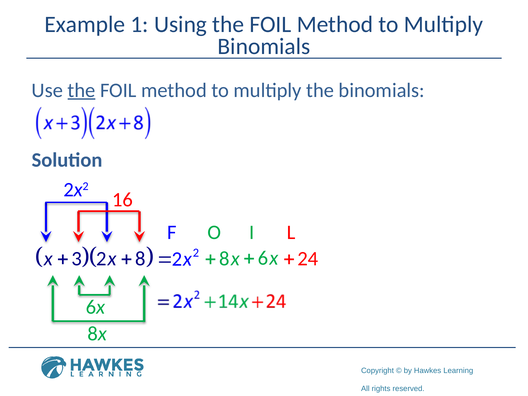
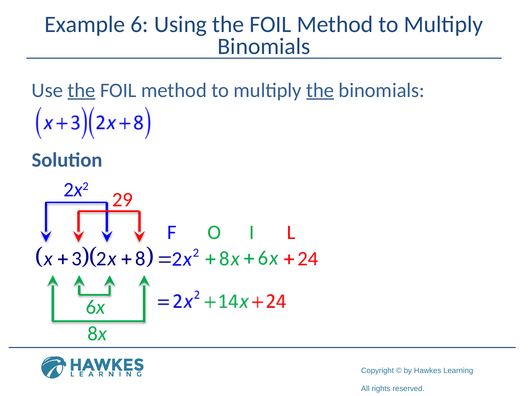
1: 1 -> 6
the at (320, 90) underline: none -> present
16: 16 -> 29
